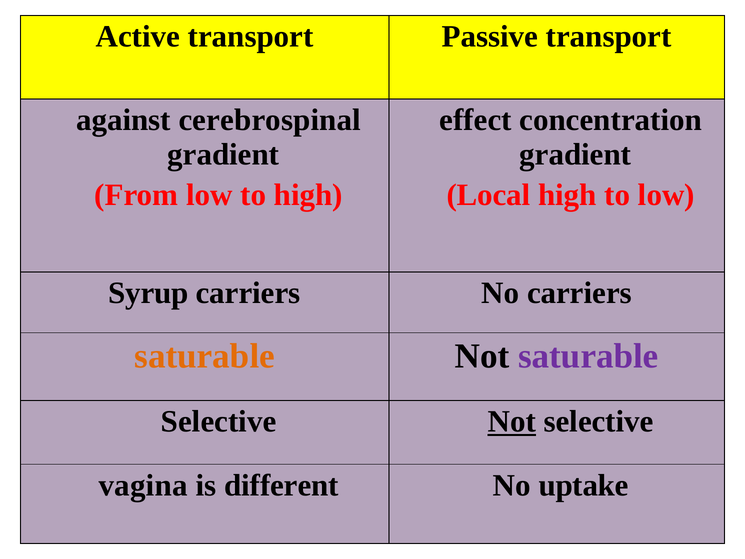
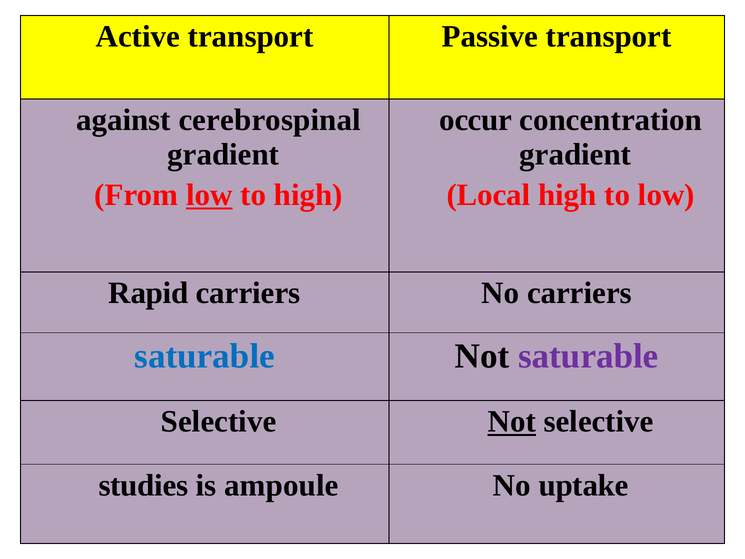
effect: effect -> occur
low at (209, 195) underline: none -> present
Syrup: Syrup -> Rapid
saturable at (205, 356) colour: orange -> blue
vagina: vagina -> studies
different: different -> ampoule
